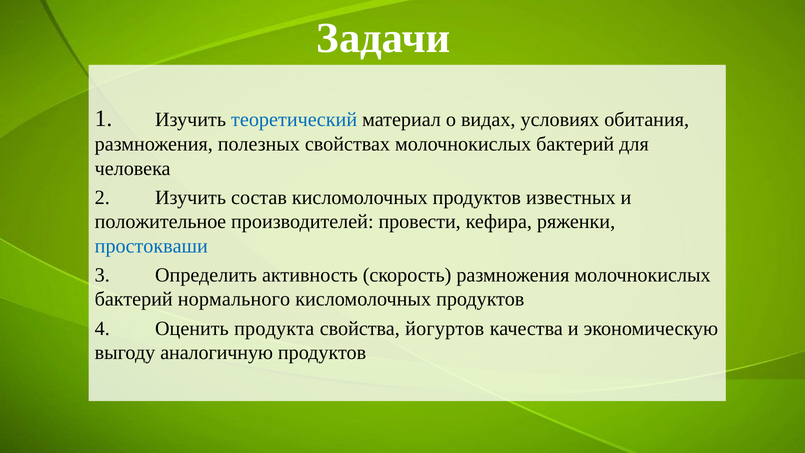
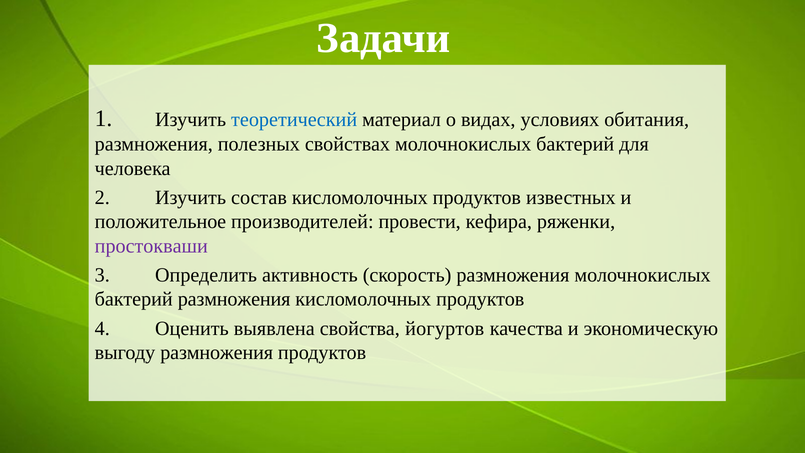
простокваши colour: blue -> purple
бактерий нормального: нормального -> размножения
продукта: продукта -> выявлена
выгоду аналогичную: аналогичную -> размножения
